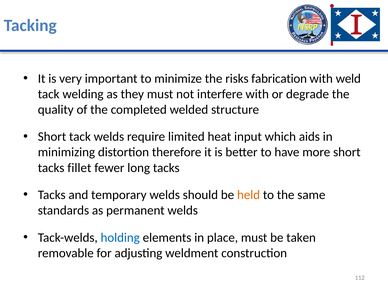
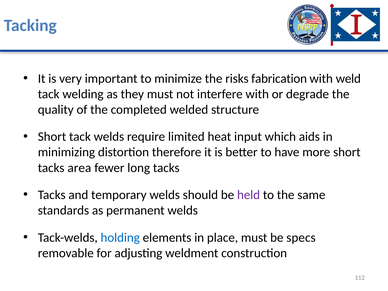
fillet: fillet -> area
held colour: orange -> purple
taken: taken -> specs
